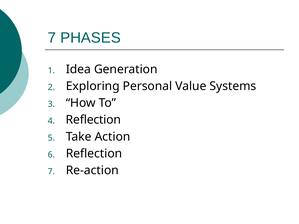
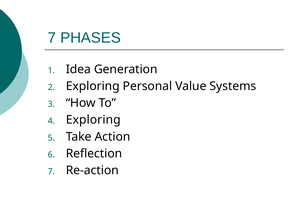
Reflection at (93, 120): Reflection -> Exploring
